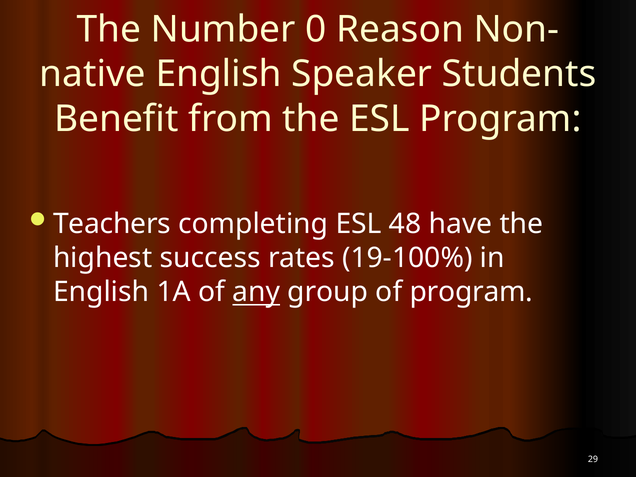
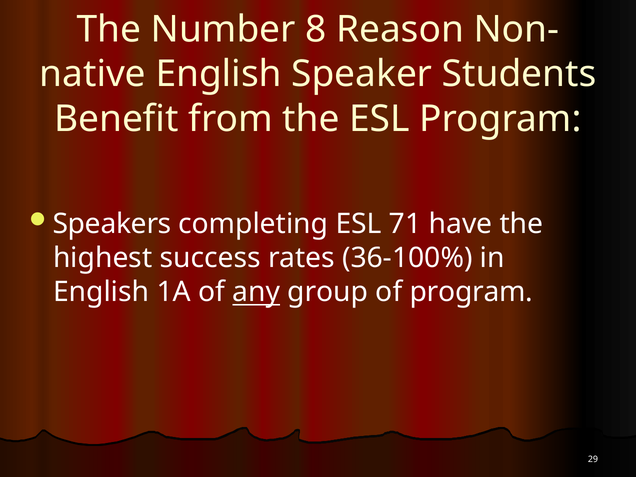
0: 0 -> 8
Teachers: Teachers -> Speakers
48: 48 -> 71
19-100%: 19-100% -> 36-100%
